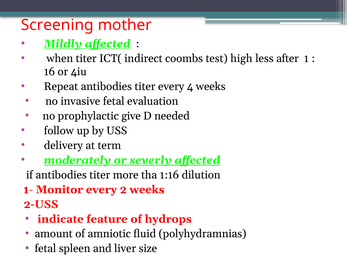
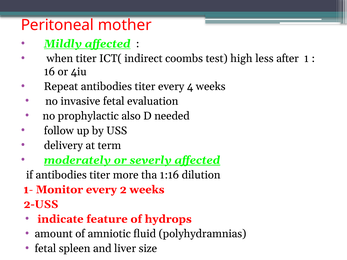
Screening: Screening -> Peritoneal
give: give -> also
